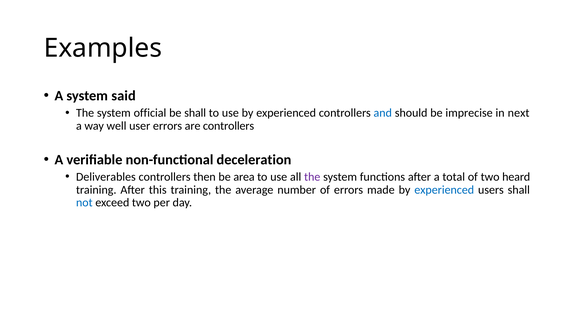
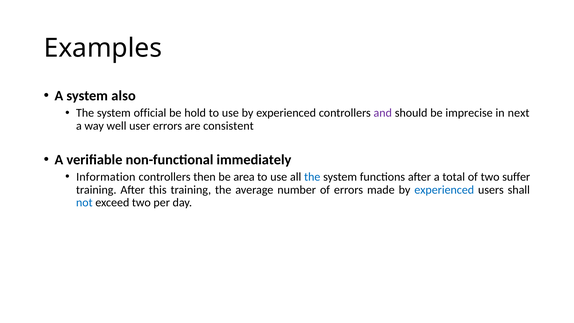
said: said -> also
be shall: shall -> hold
and colour: blue -> purple
are controllers: controllers -> consistent
deceleration: deceleration -> immediately
Deliverables: Deliverables -> Information
the at (312, 177) colour: purple -> blue
heard: heard -> suffer
